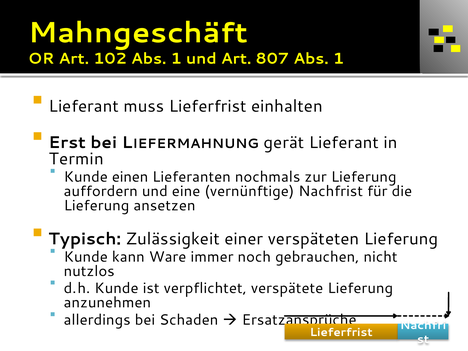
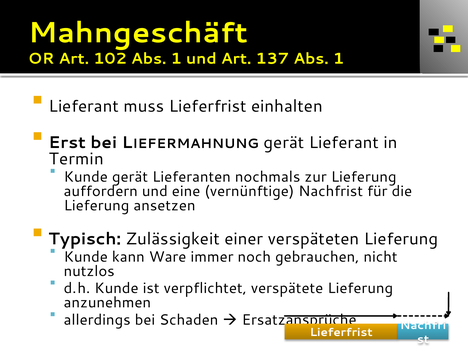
807: 807 -> 137
Kunde einen: einen -> gerät
